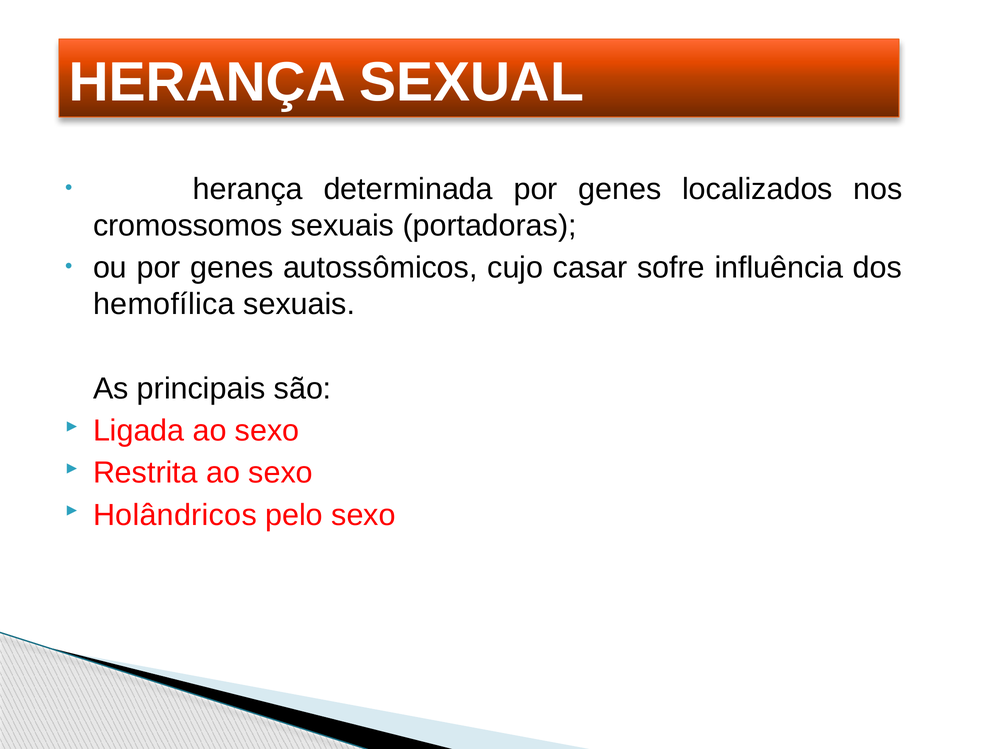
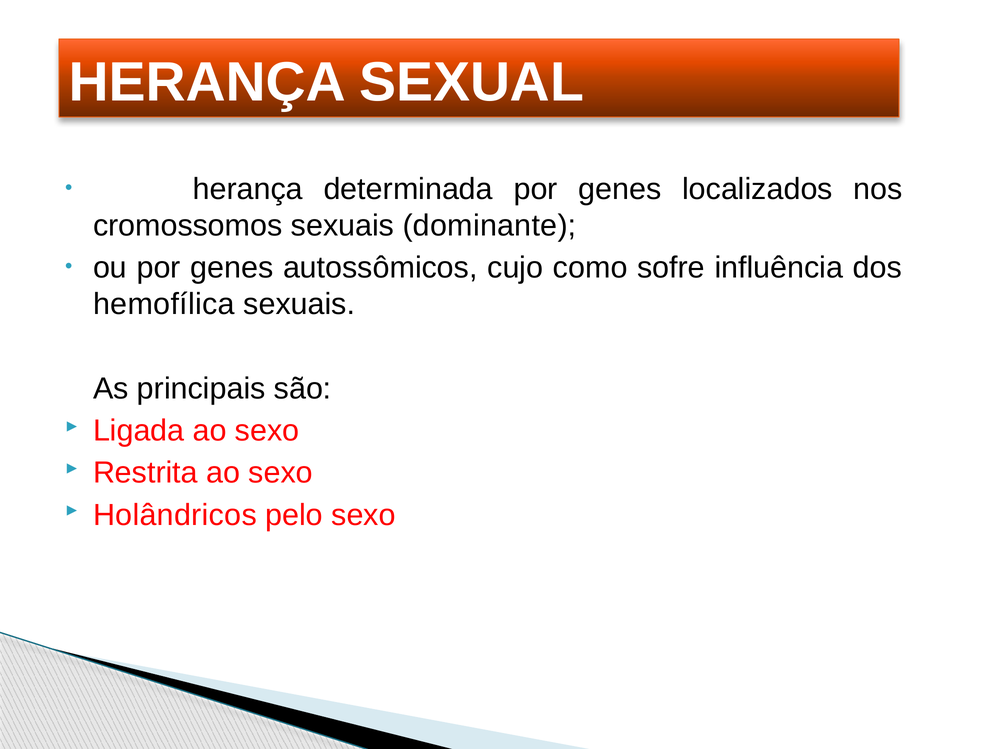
portadoras: portadoras -> dominante
casar: casar -> como
